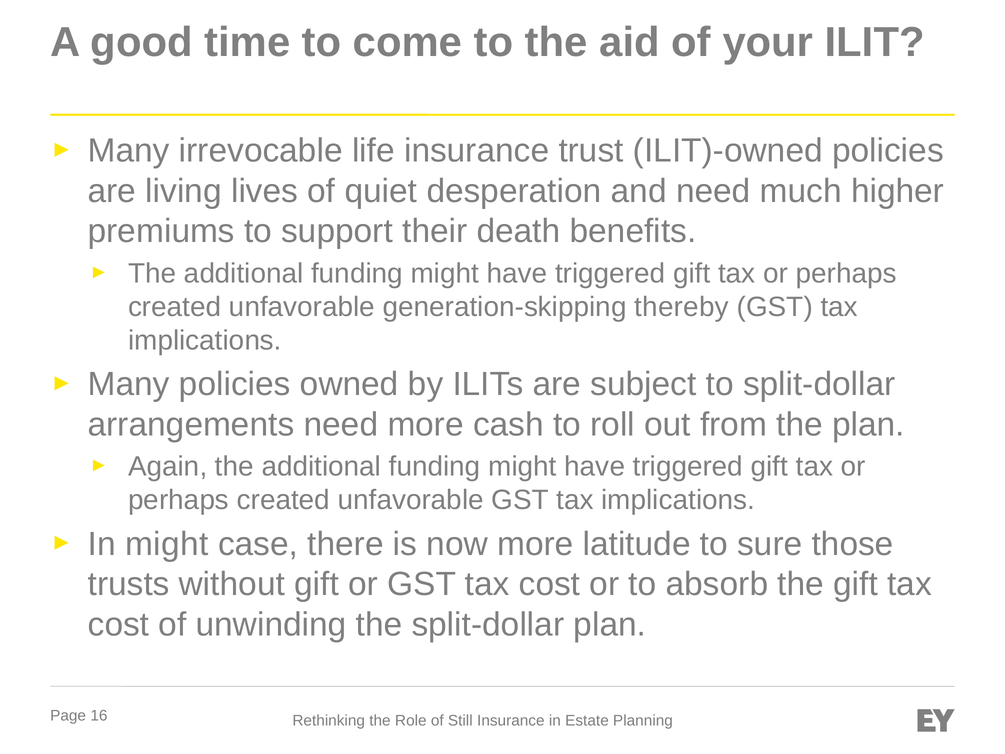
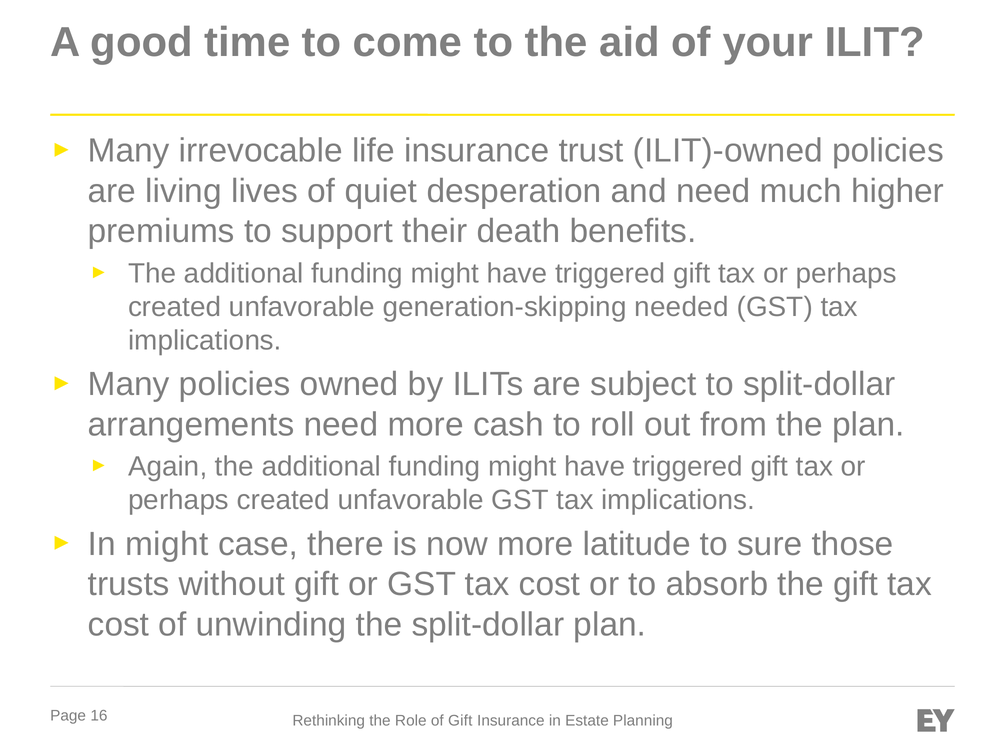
thereby: thereby -> needed
of Still: Still -> Gift
